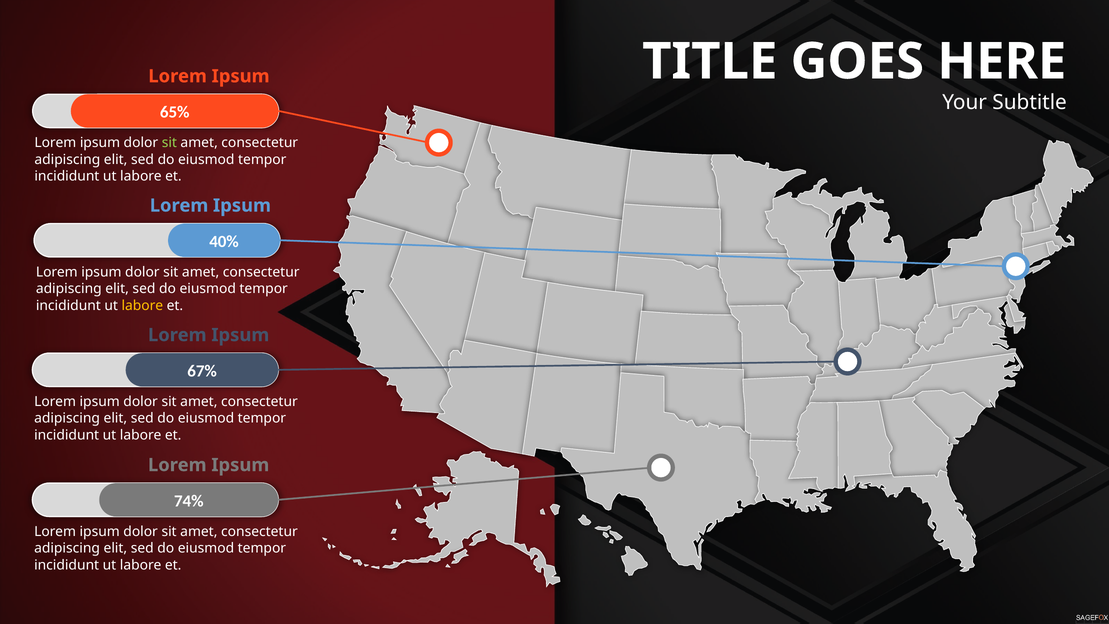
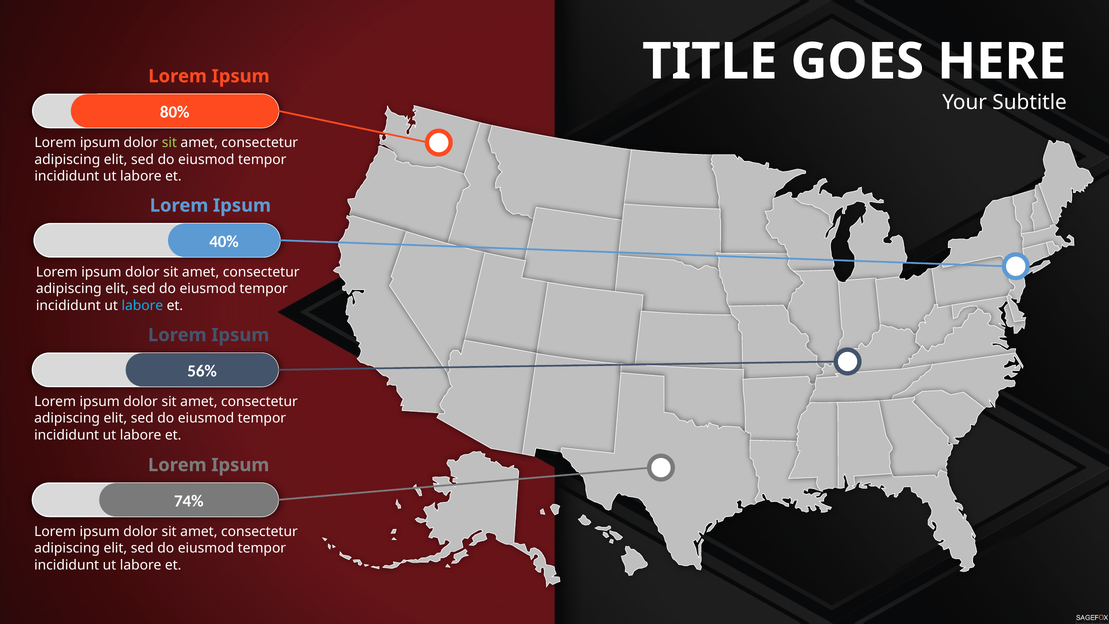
65%: 65% -> 80%
labore at (142, 305) colour: yellow -> light blue
67%: 67% -> 56%
